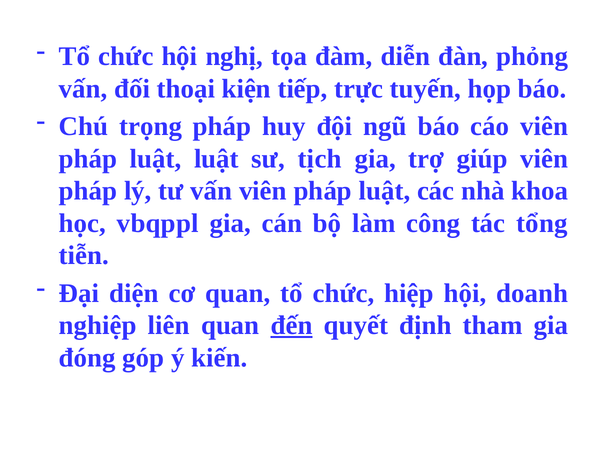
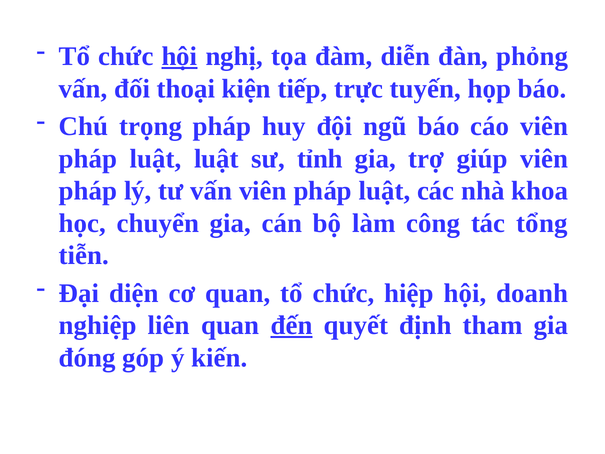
hội at (179, 56) underline: none -> present
tịch: tịch -> tỉnh
vbqppl: vbqppl -> chuyển
